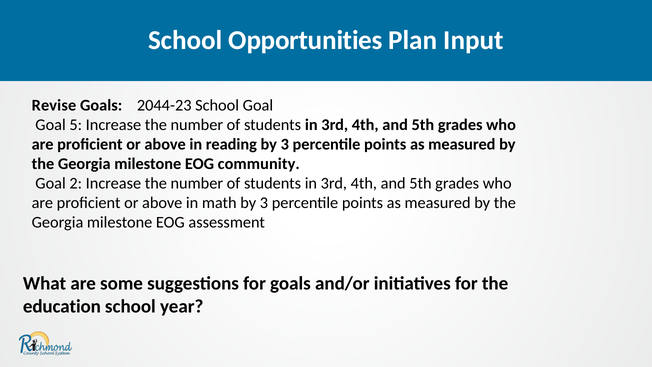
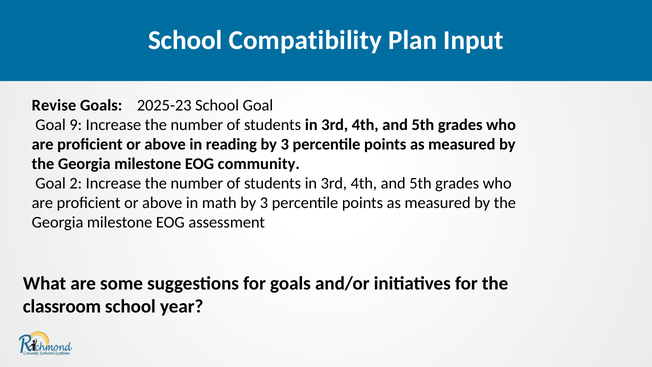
Opportunities: Opportunities -> Compatibility
2044-23: 2044-23 -> 2025-23
5: 5 -> 9
education: education -> classroom
